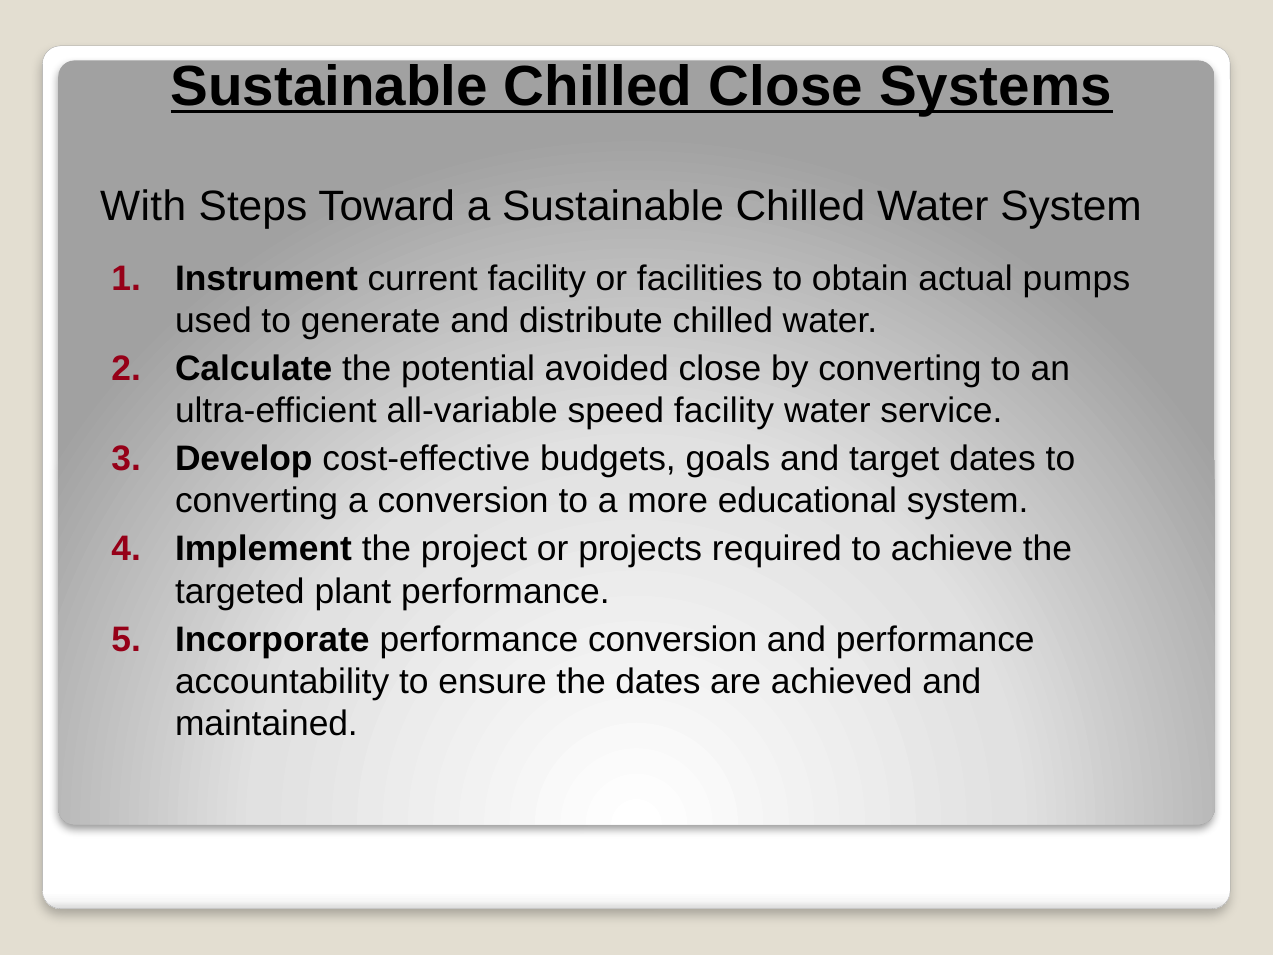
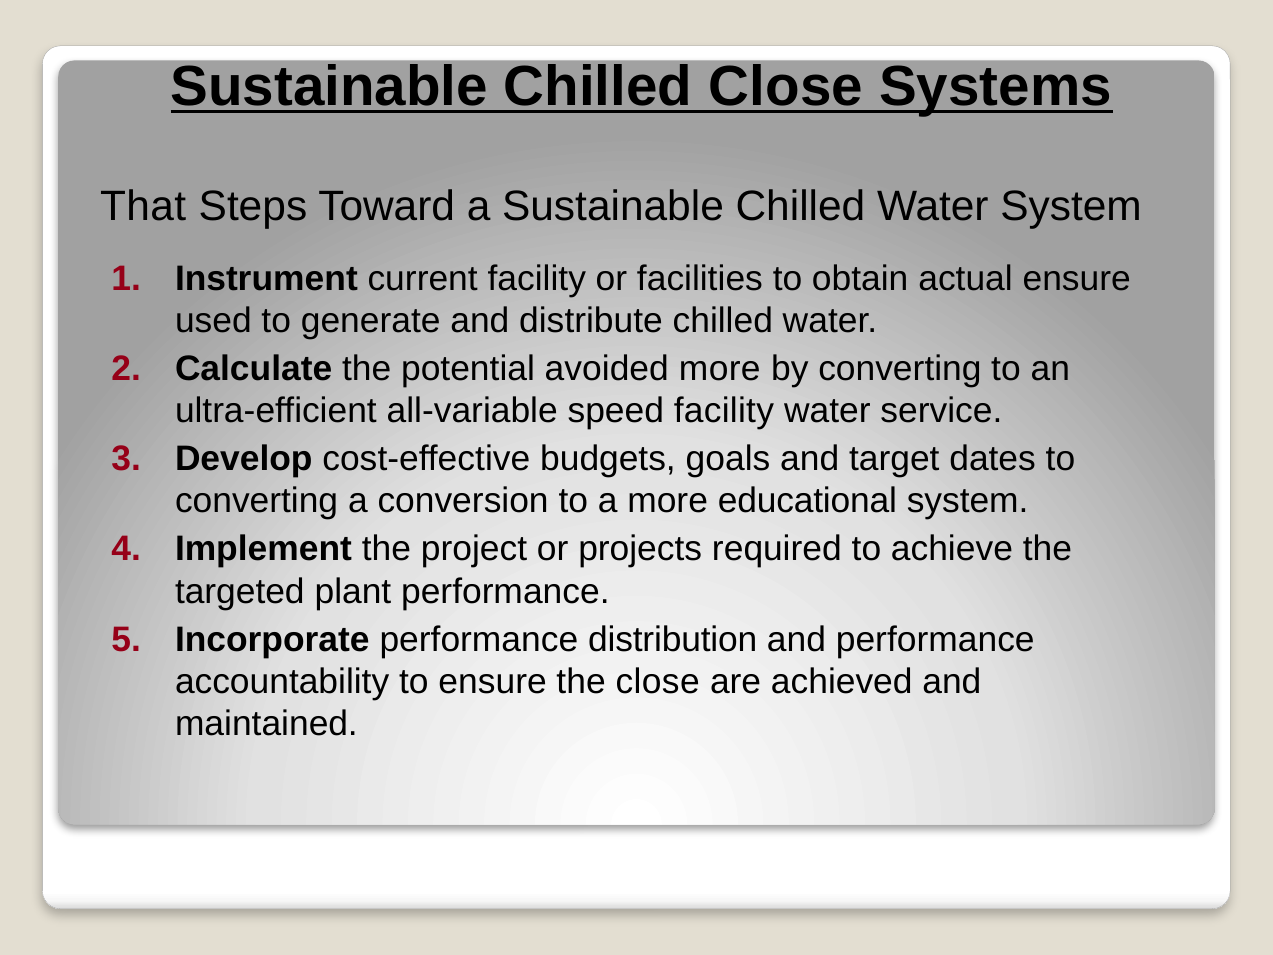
With: With -> That
actual pumps: pumps -> ensure
avoided close: close -> more
performance conversion: conversion -> distribution
the dates: dates -> close
